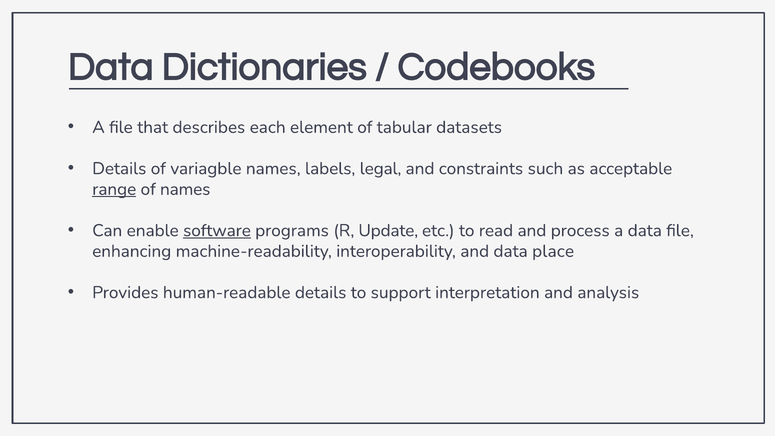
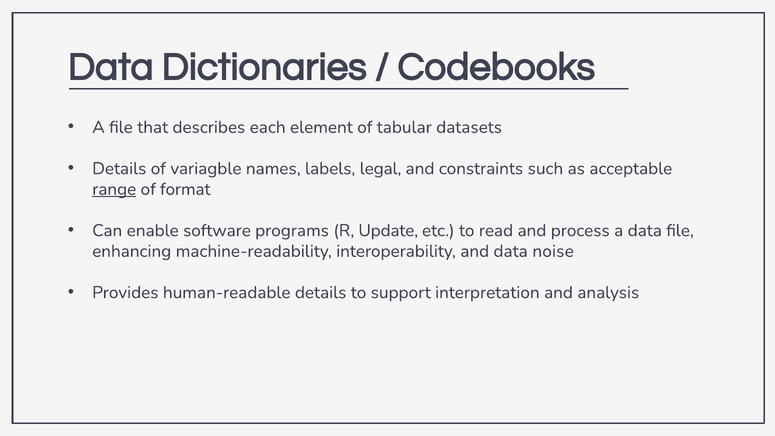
of names: names -> format
software underline: present -> none
place: place -> noise
